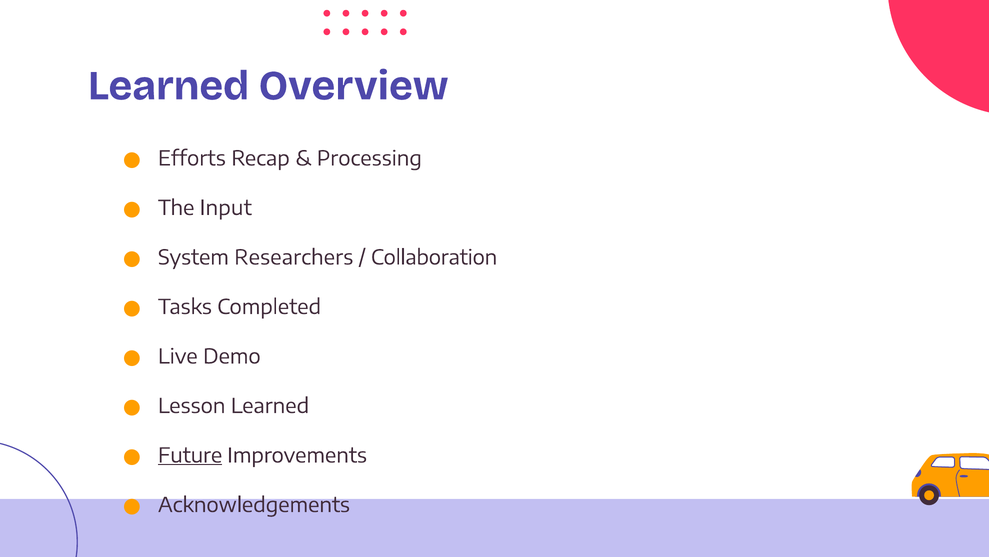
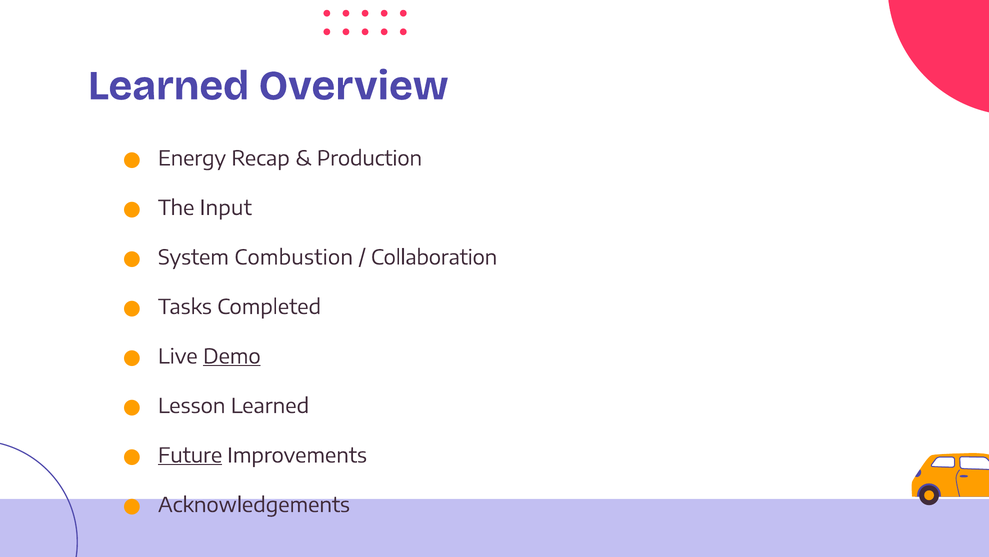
Efforts: Efforts -> Energy
Processing: Processing -> Production
Researchers: Researchers -> Combustion
Demo underline: none -> present
